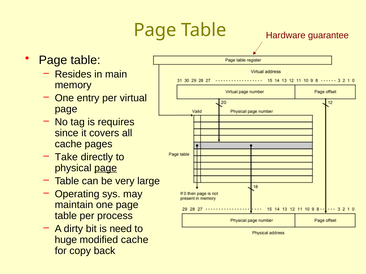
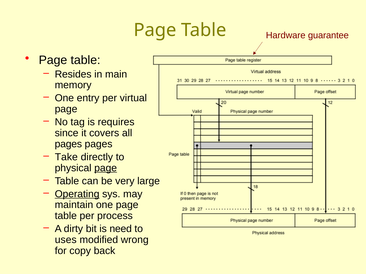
cache at (68, 144): cache -> pages
Operating underline: none -> present
huge: huge -> uses
modified cache: cache -> wrong
